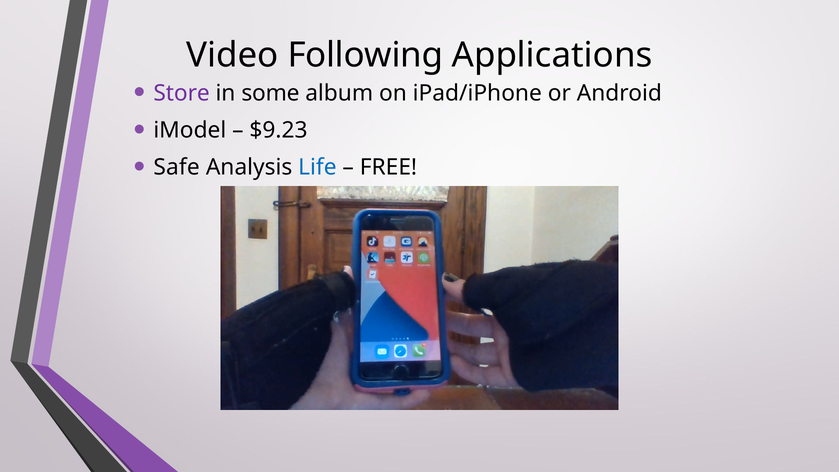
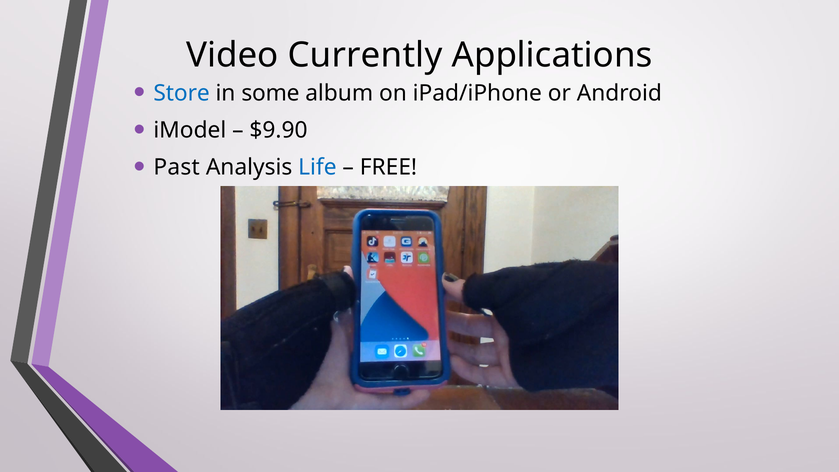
Following: Following -> Currently
Store colour: purple -> blue
$9.23: $9.23 -> $9.90
Safe: Safe -> Past
